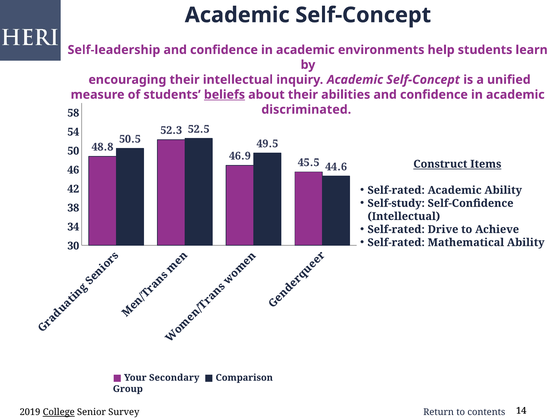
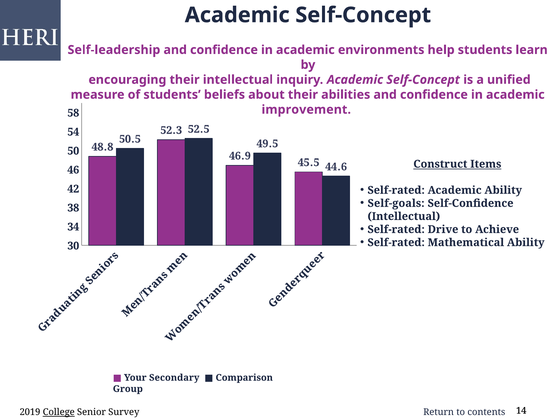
beliefs underline: present -> none
discriminated: discriminated -> improvement
Self-study: Self-study -> Self-goals
